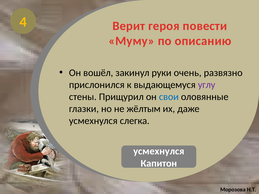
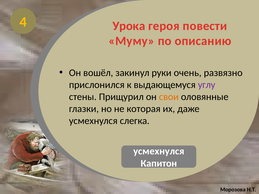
Верит: Верит -> Урока
свои colour: blue -> orange
жёлтым: жёлтым -> которая
